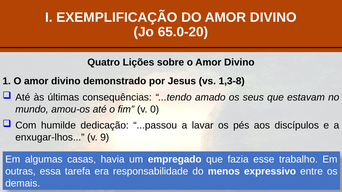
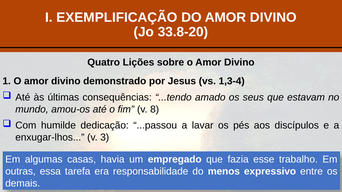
65.0-20: 65.0-20 -> 33.8-20
1,3-8: 1,3-8 -> 1,3-4
0: 0 -> 8
9: 9 -> 3
